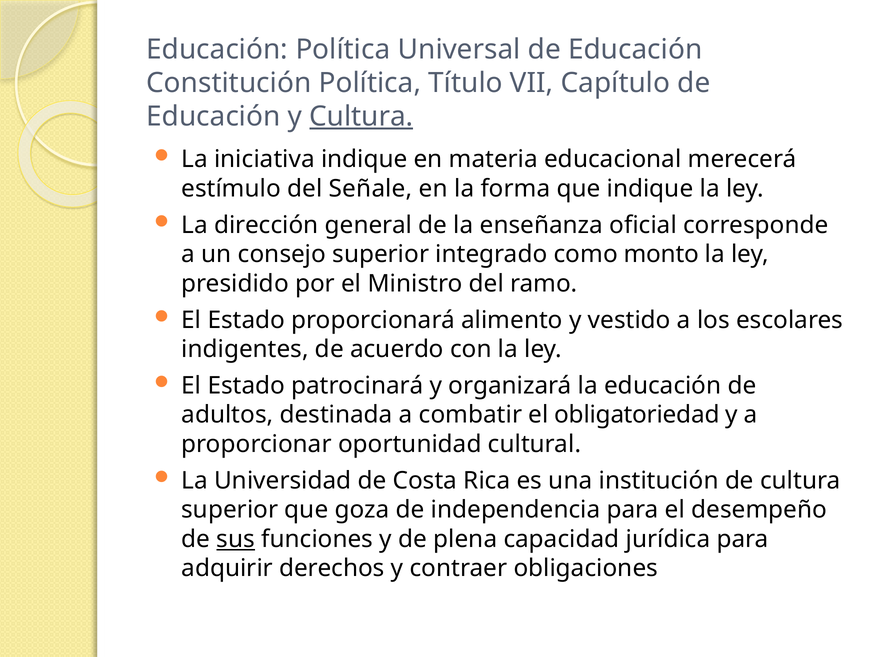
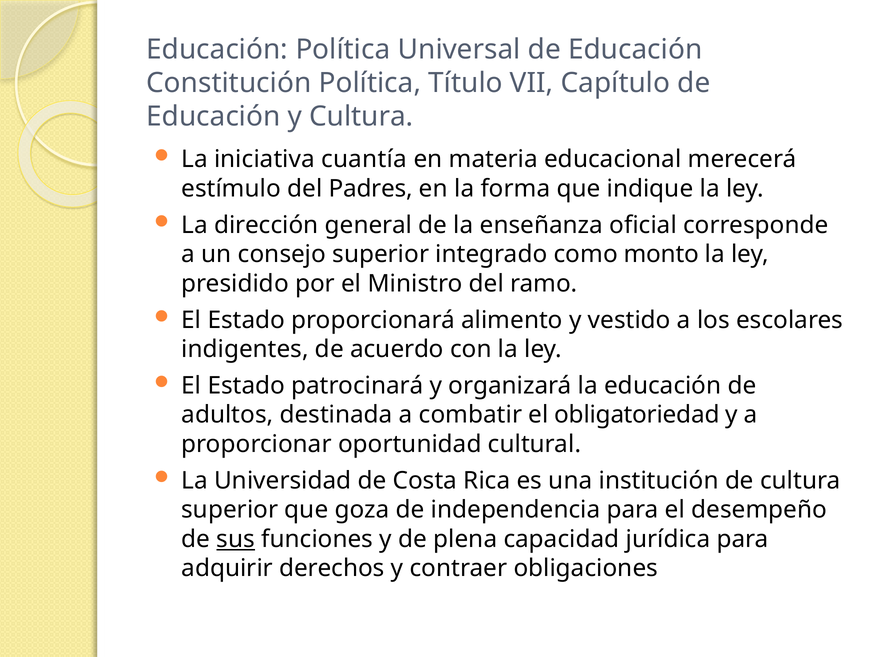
Cultura at (361, 117) underline: present -> none
iniciativa indique: indique -> cuantía
Señale: Señale -> Padres
